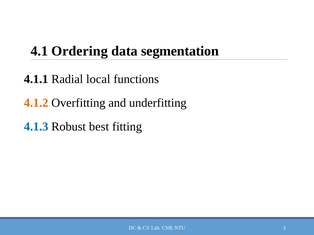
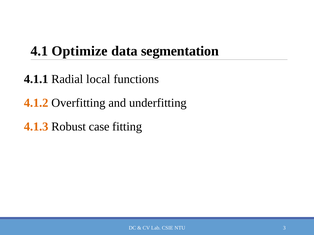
Ordering: Ordering -> Optimize
4.1.3 colour: blue -> orange
best: best -> case
